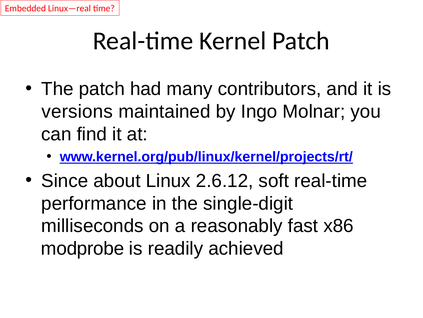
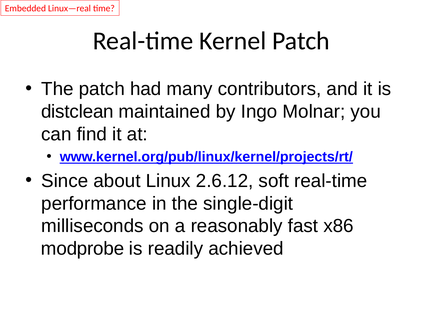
versions: versions -> distclean
